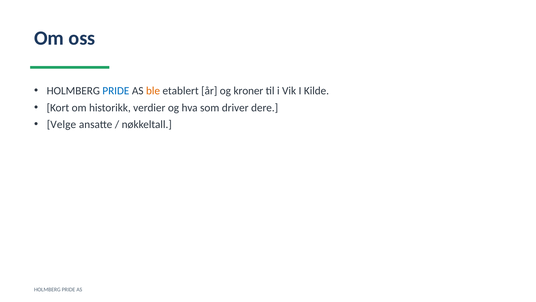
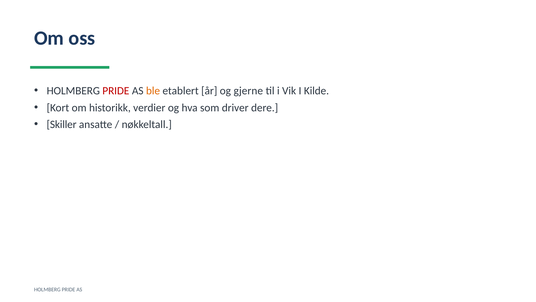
PRIDE at (116, 91) colour: blue -> red
kroner: kroner -> gjerne
Velge: Velge -> Skiller
